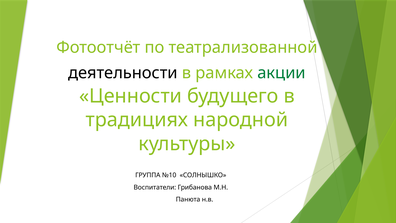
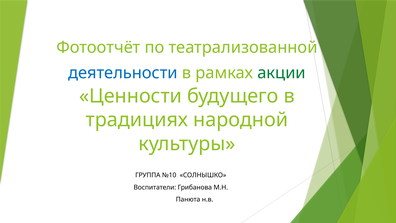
деятельности colour: black -> blue
